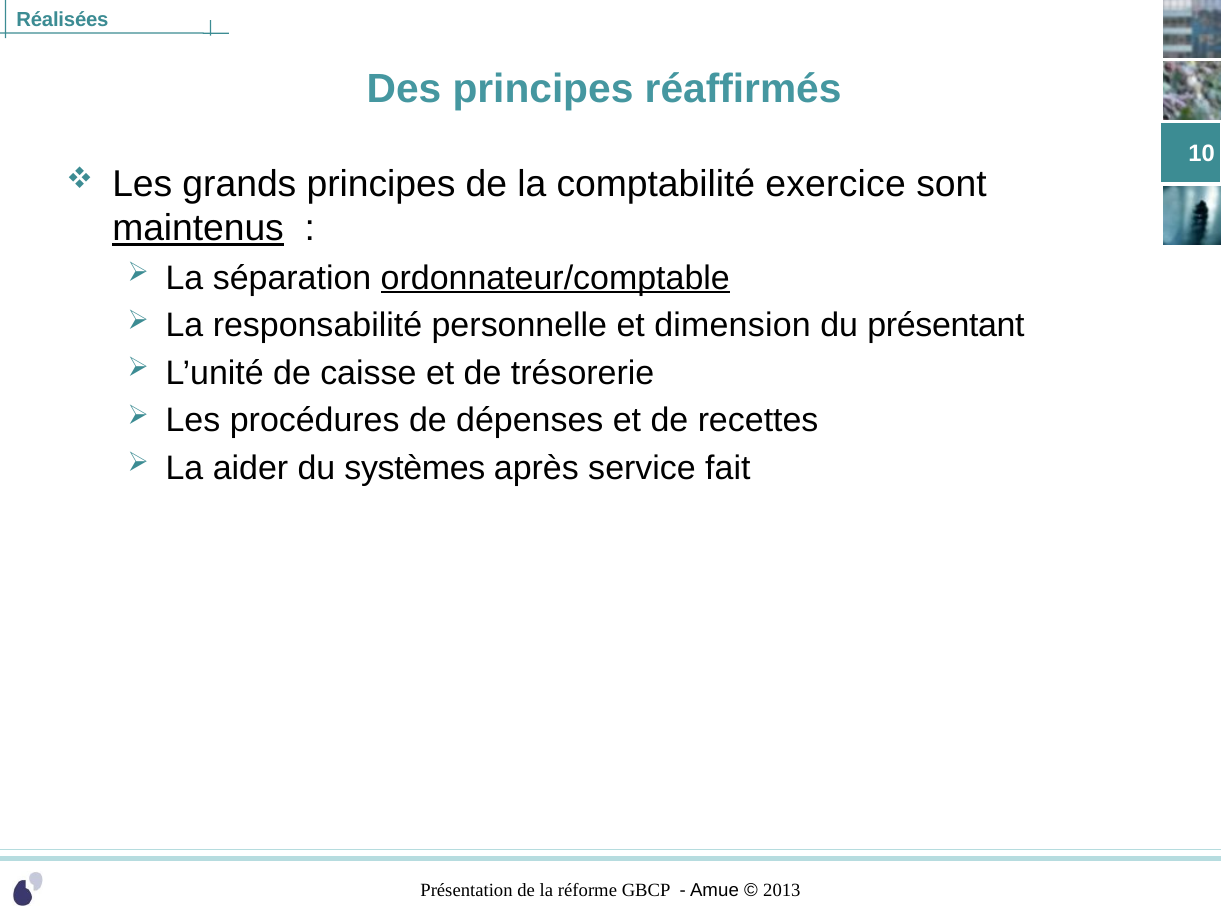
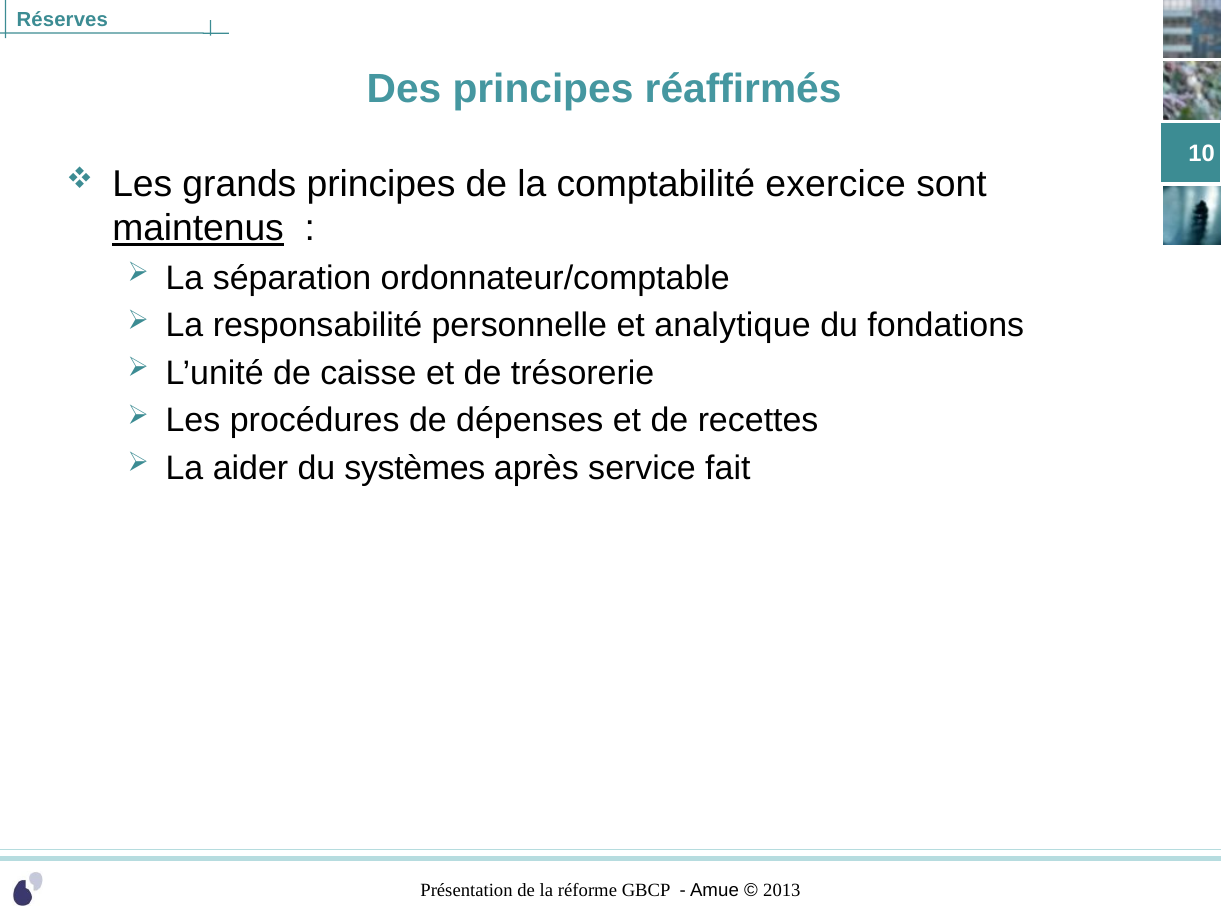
Réalisées: Réalisées -> Réserves
ordonnateur/comptable underline: present -> none
dimension: dimension -> analytique
présentant: présentant -> fondations
